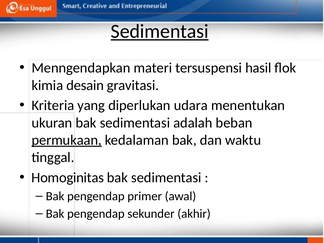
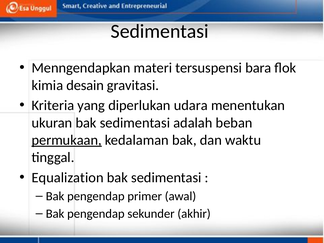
Sedimentasi at (160, 31) underline: present -> none
hasil: hasil -> bara
Homoginitas: Homoginitas -> Equalization
